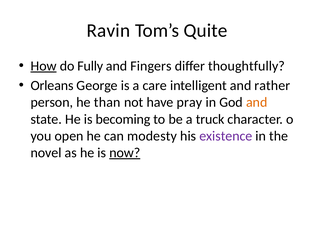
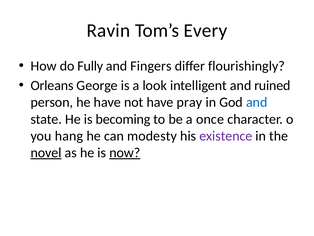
Quite: Quite -> Every
How underline: present -> none
thoughtfully: thoughtfully -> flourishingly
care: care -> look
rather: rather -> ruined
he than: than -> have
and at (257, 102) colour: orange -> blue
truck: truck -> once
open: open -> hang
novel underline: none -> present
